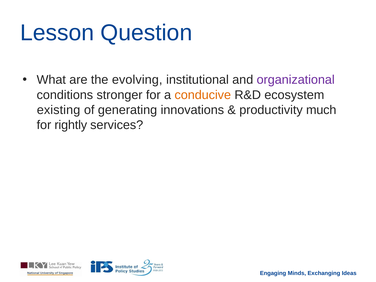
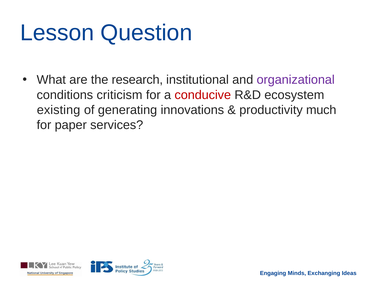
evolving: evolving -> research
stronger: stronger -> criticism
conducive colour: orange -> red
rightly: rightly -> paper
